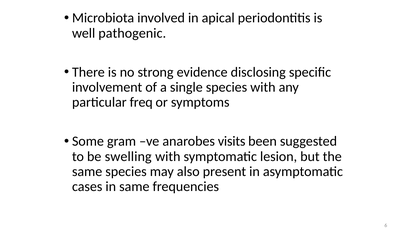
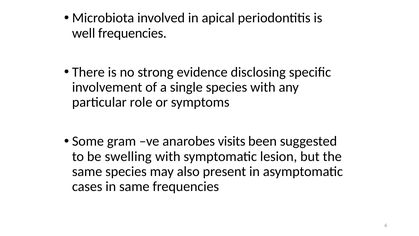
well pathogenic: pathogenic -> frequencies
freq: freq -> role
